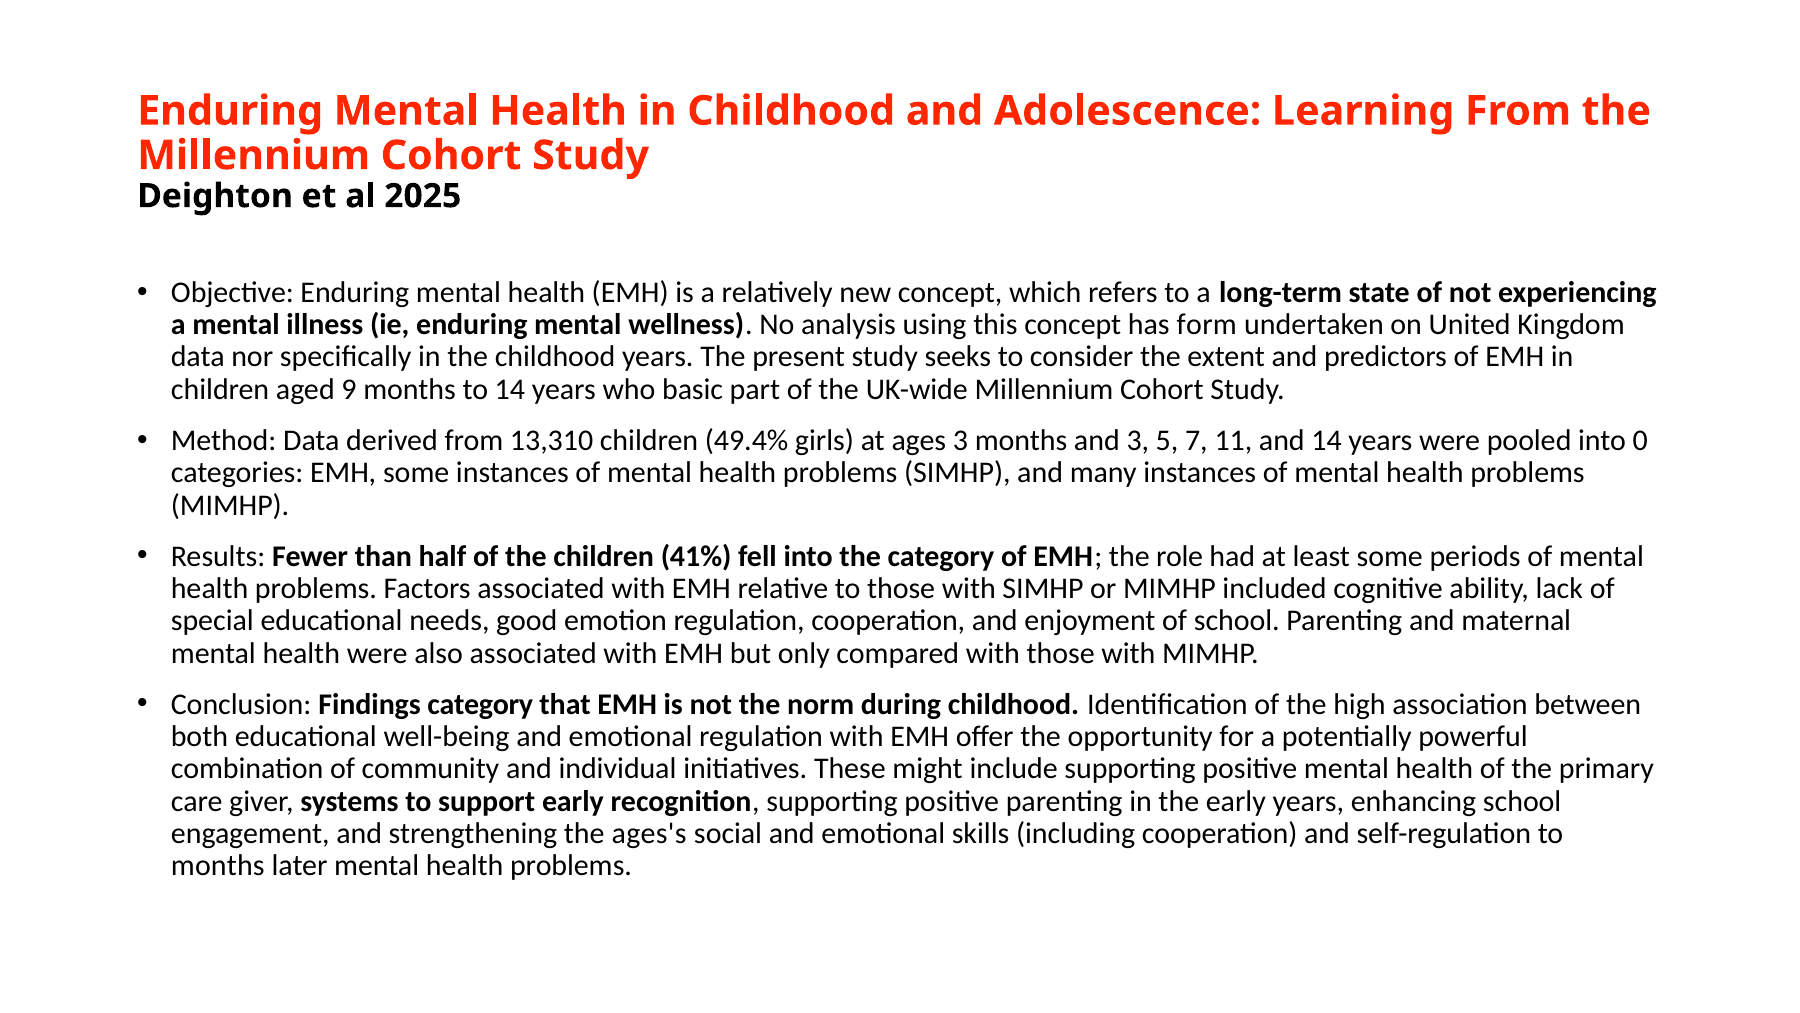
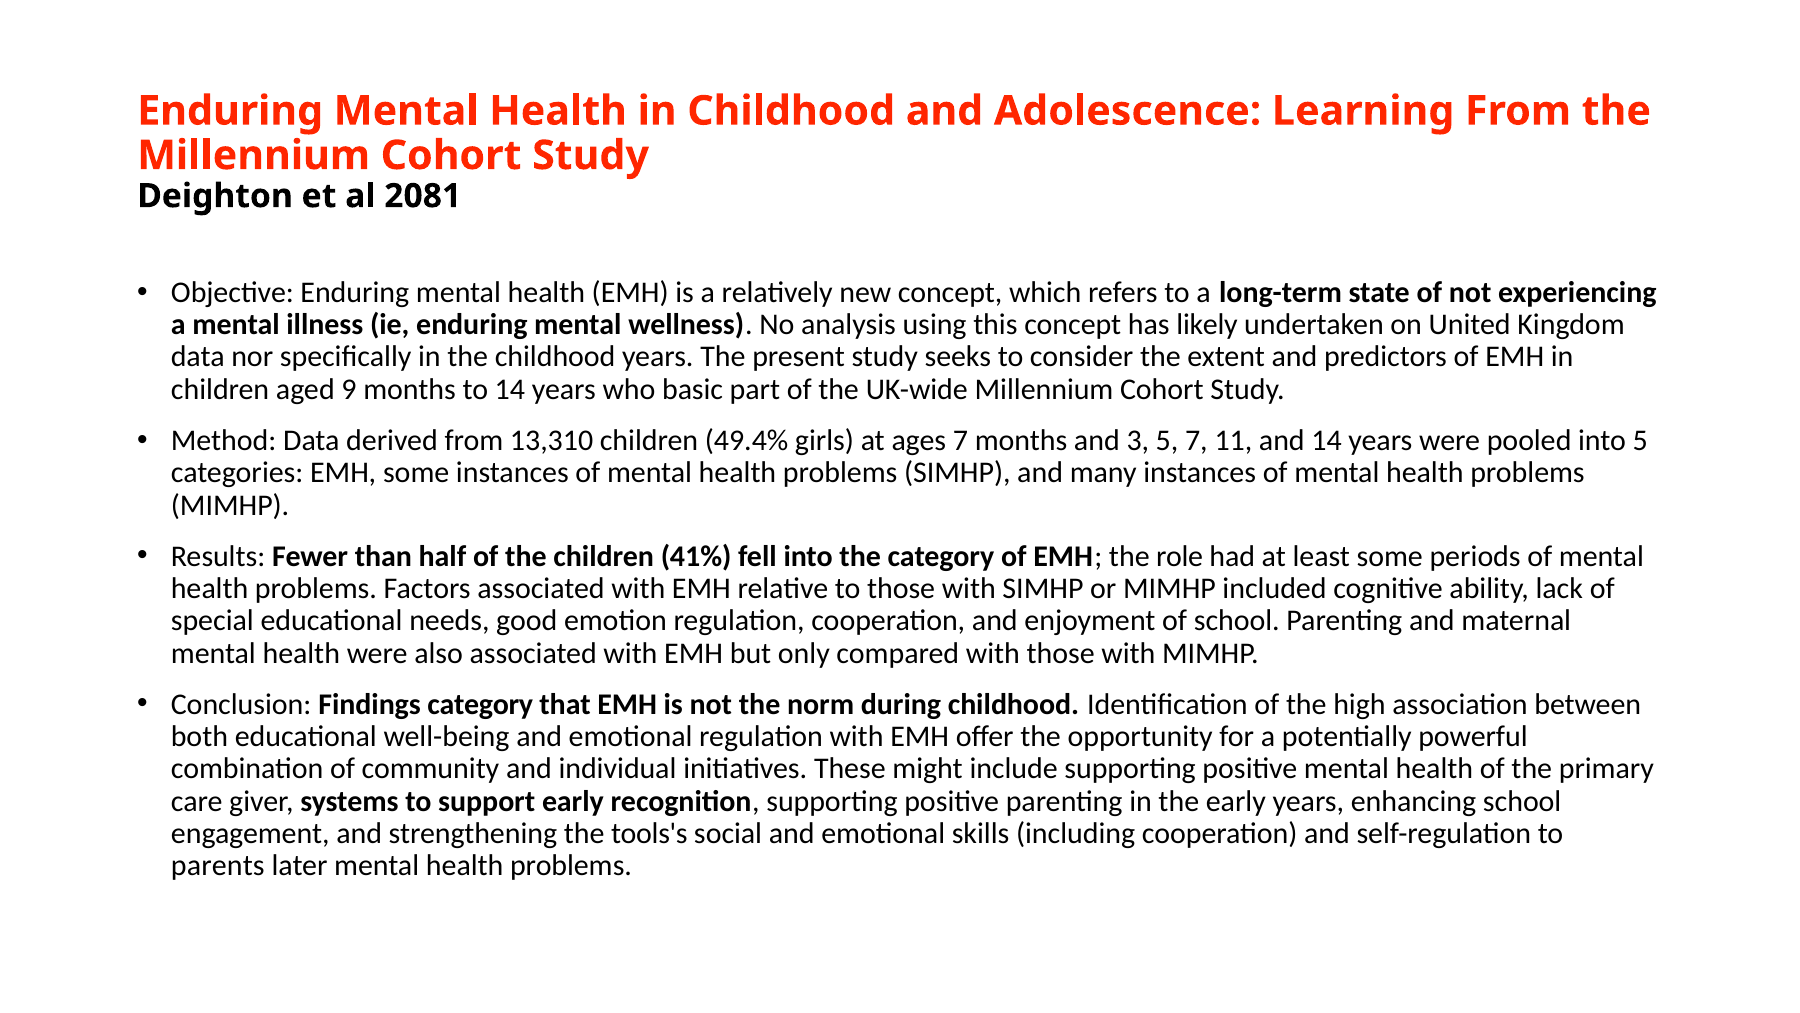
2025: 2025 -> 2081
form: form -> likely
ages 3: 3 -> 7
into 0: 0 -> 5
ages's: ages's -> tools's
months at (218, 866): months -> parents
